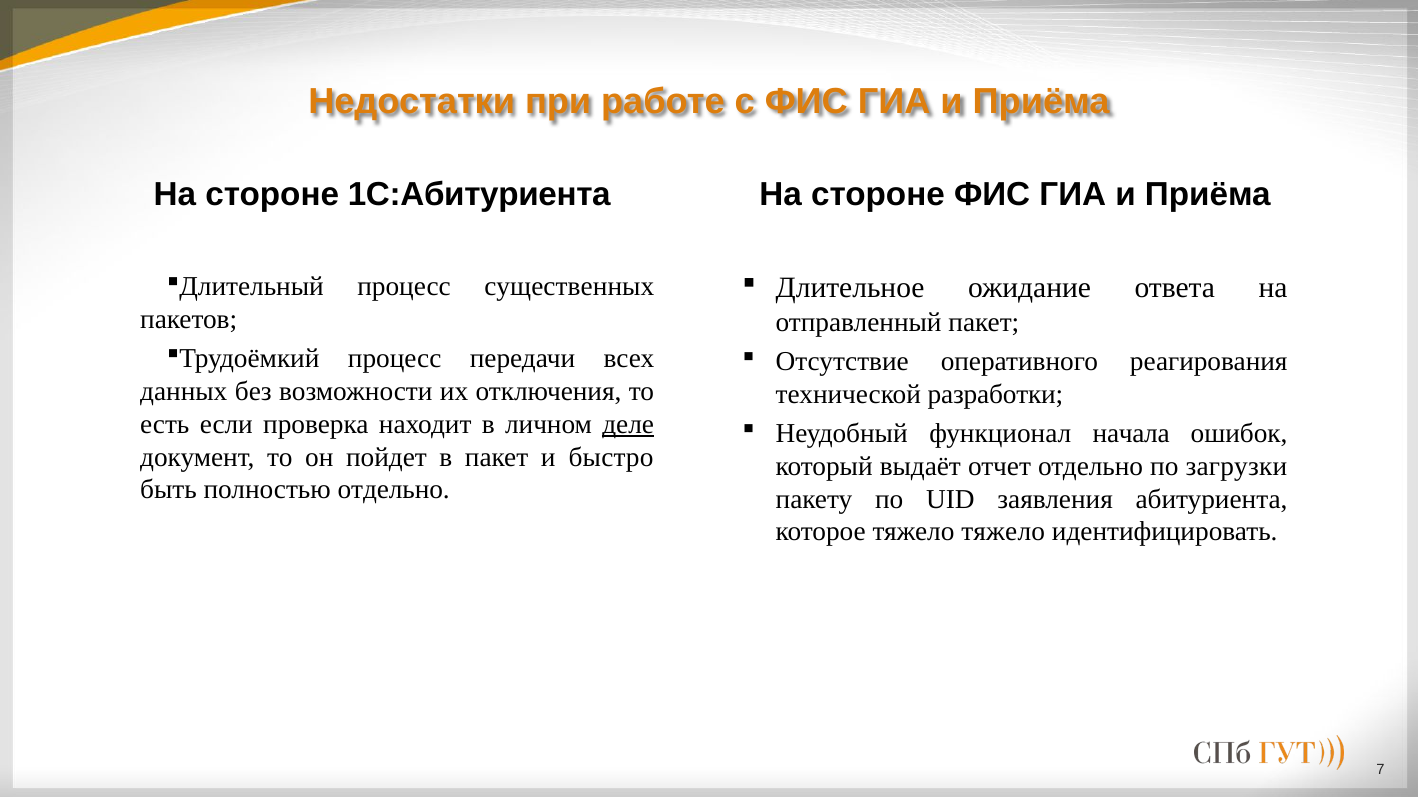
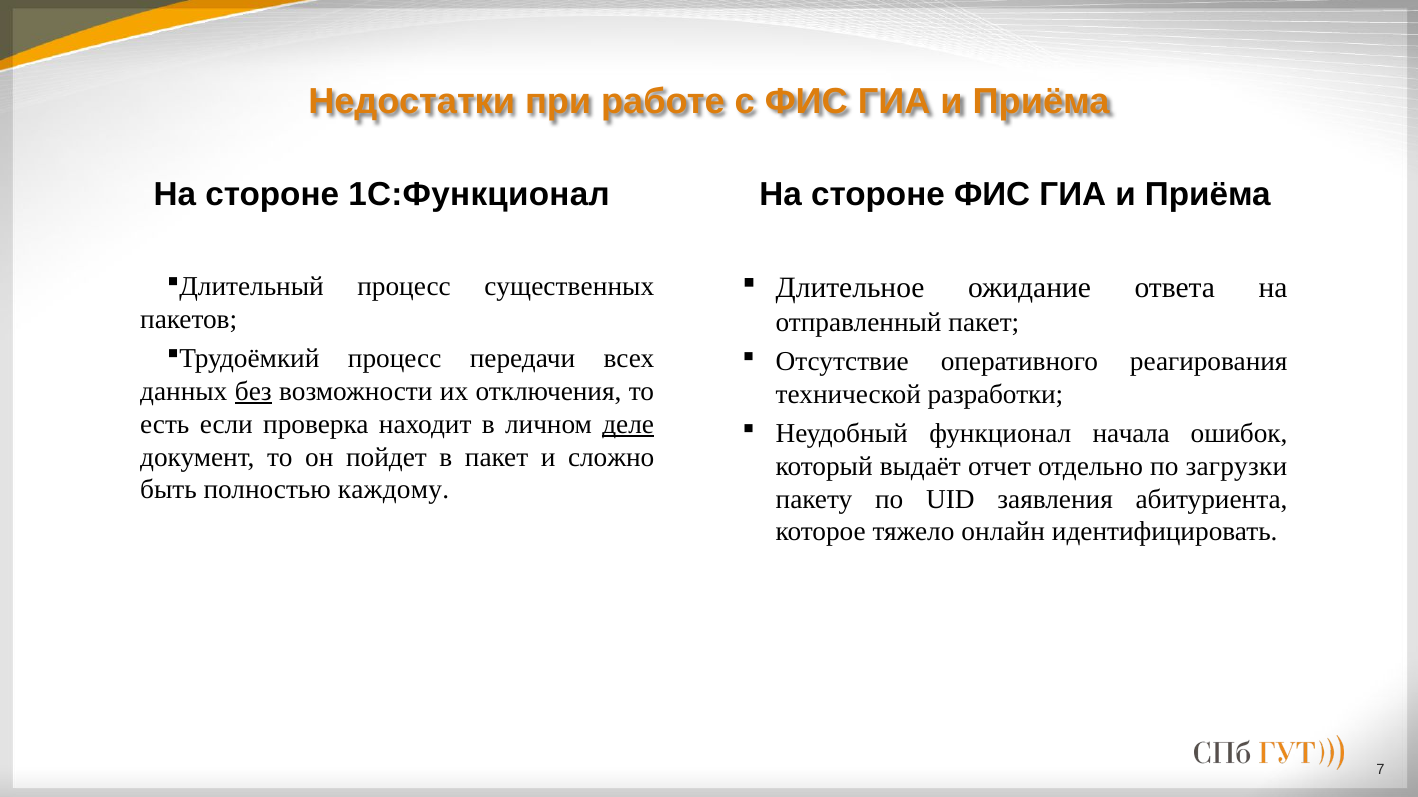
1С:Абитуриента: 1С:Абитуриента -> 1С:Функционал
без underline: none -> present
быстро: быстро -> сложно
полностью отдельно: отдельно -> каждому
тяжело тяжело: тяжело -> онлайн
